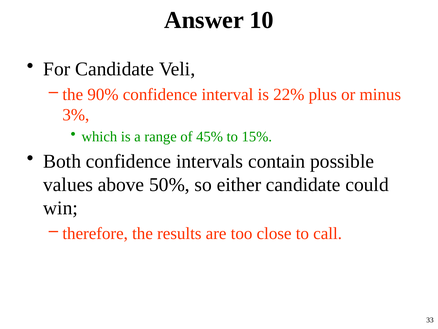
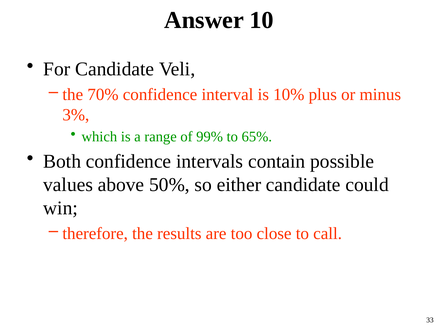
90%: 90% -> 70%
22%: 22% -> 10%
45%: 45% -> 99%
15%: 15% -> 65%
